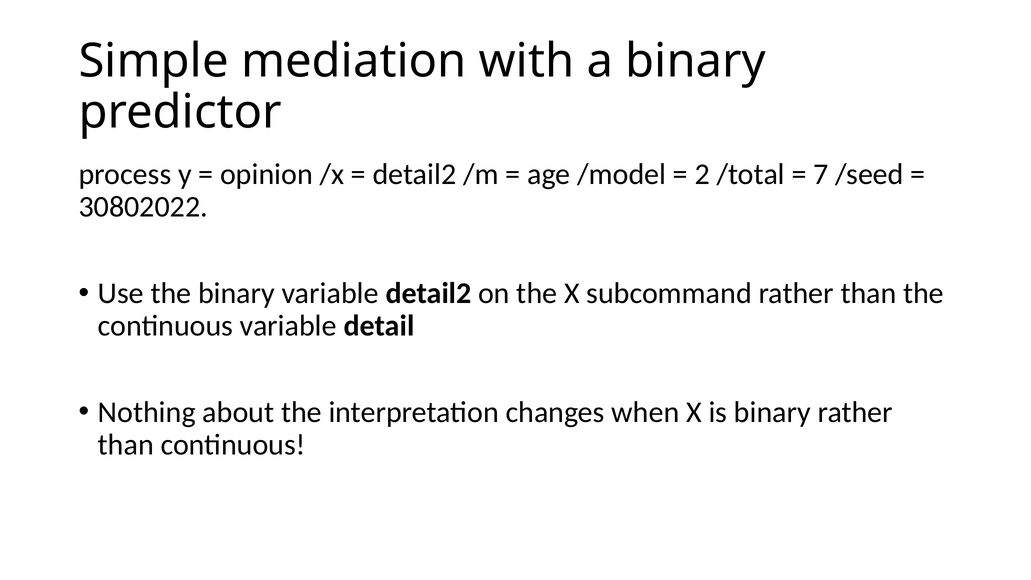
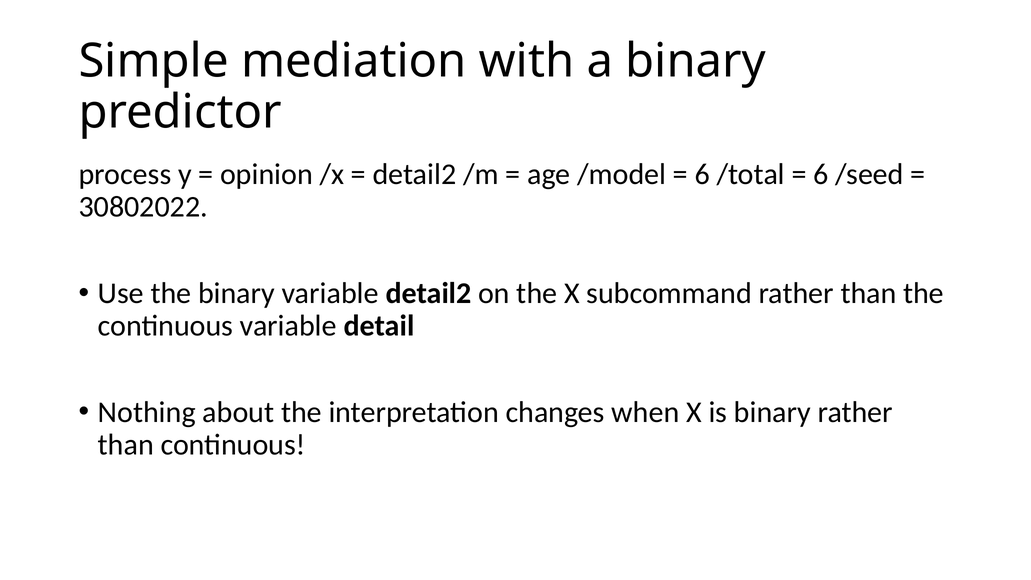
2 at (702, 174): 2 -> 6
7 at (821, 174): 7 -> 6
